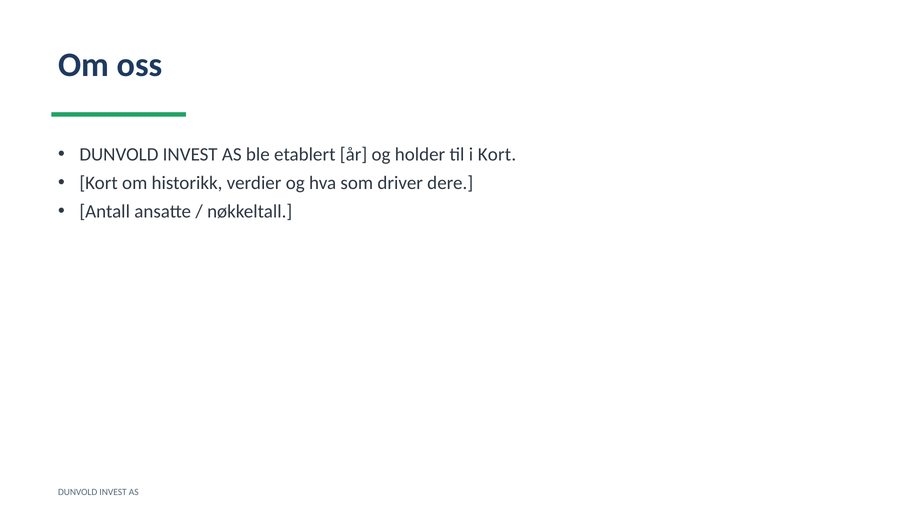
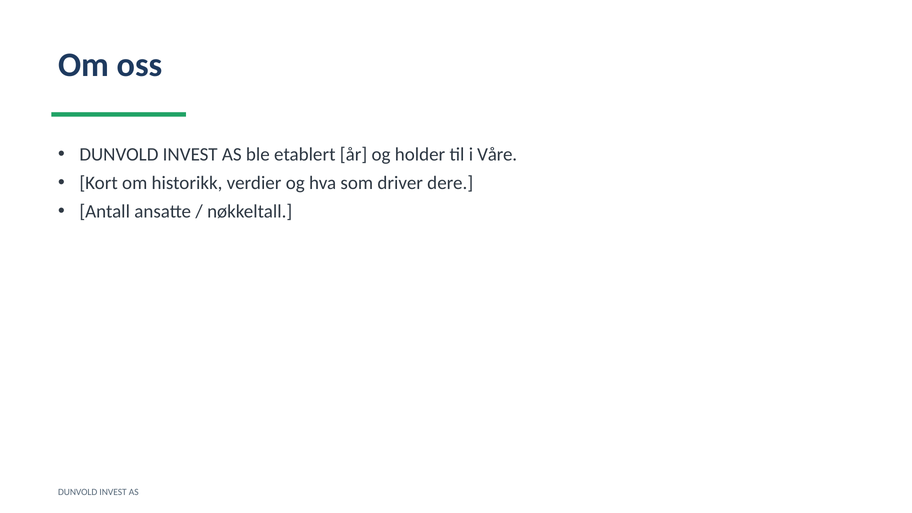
i Kort: Kort -> Våre
